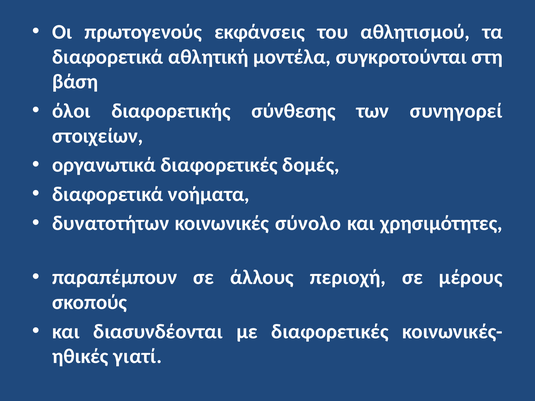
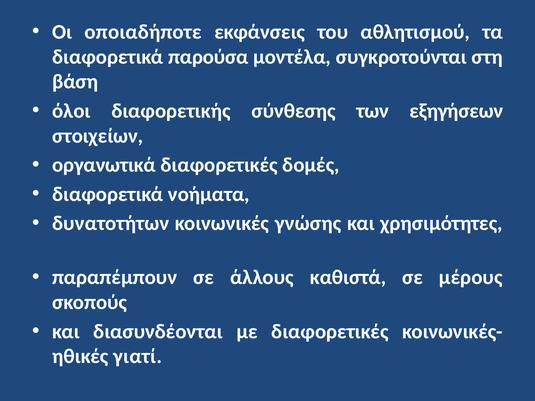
πρωτογενούς: πρωτογενούς -> οποιαδήποτε
αθλητική: αθλητική -> παρούσα
συνηγορεί: συνηγορεί -> εξηγήσεων
σύνολο: σύνολο -> γνώσης
περιοχή: περιοχή -> καθιστά
